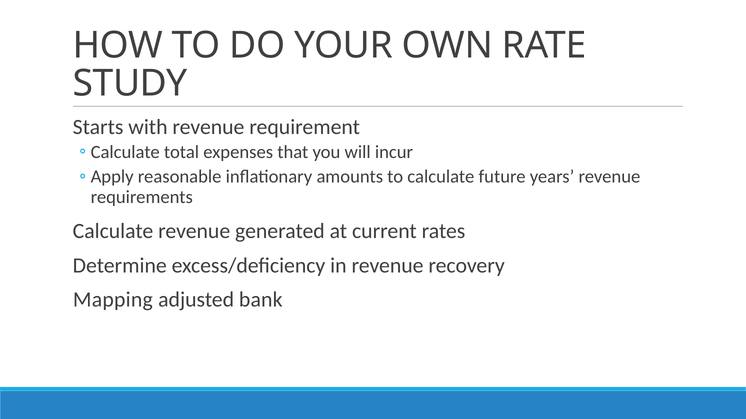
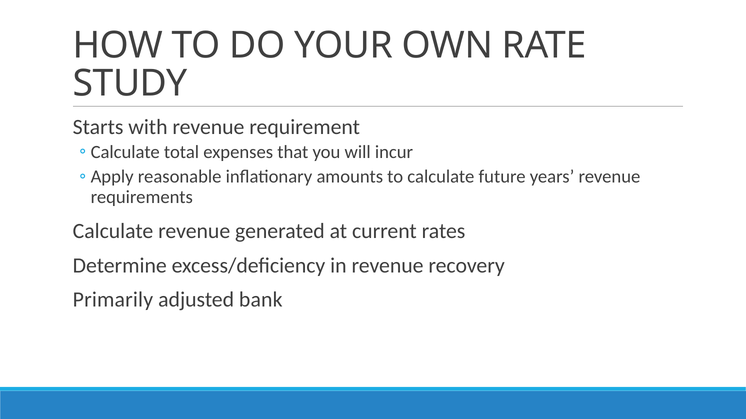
Mapping: Mapping -> Primarily
